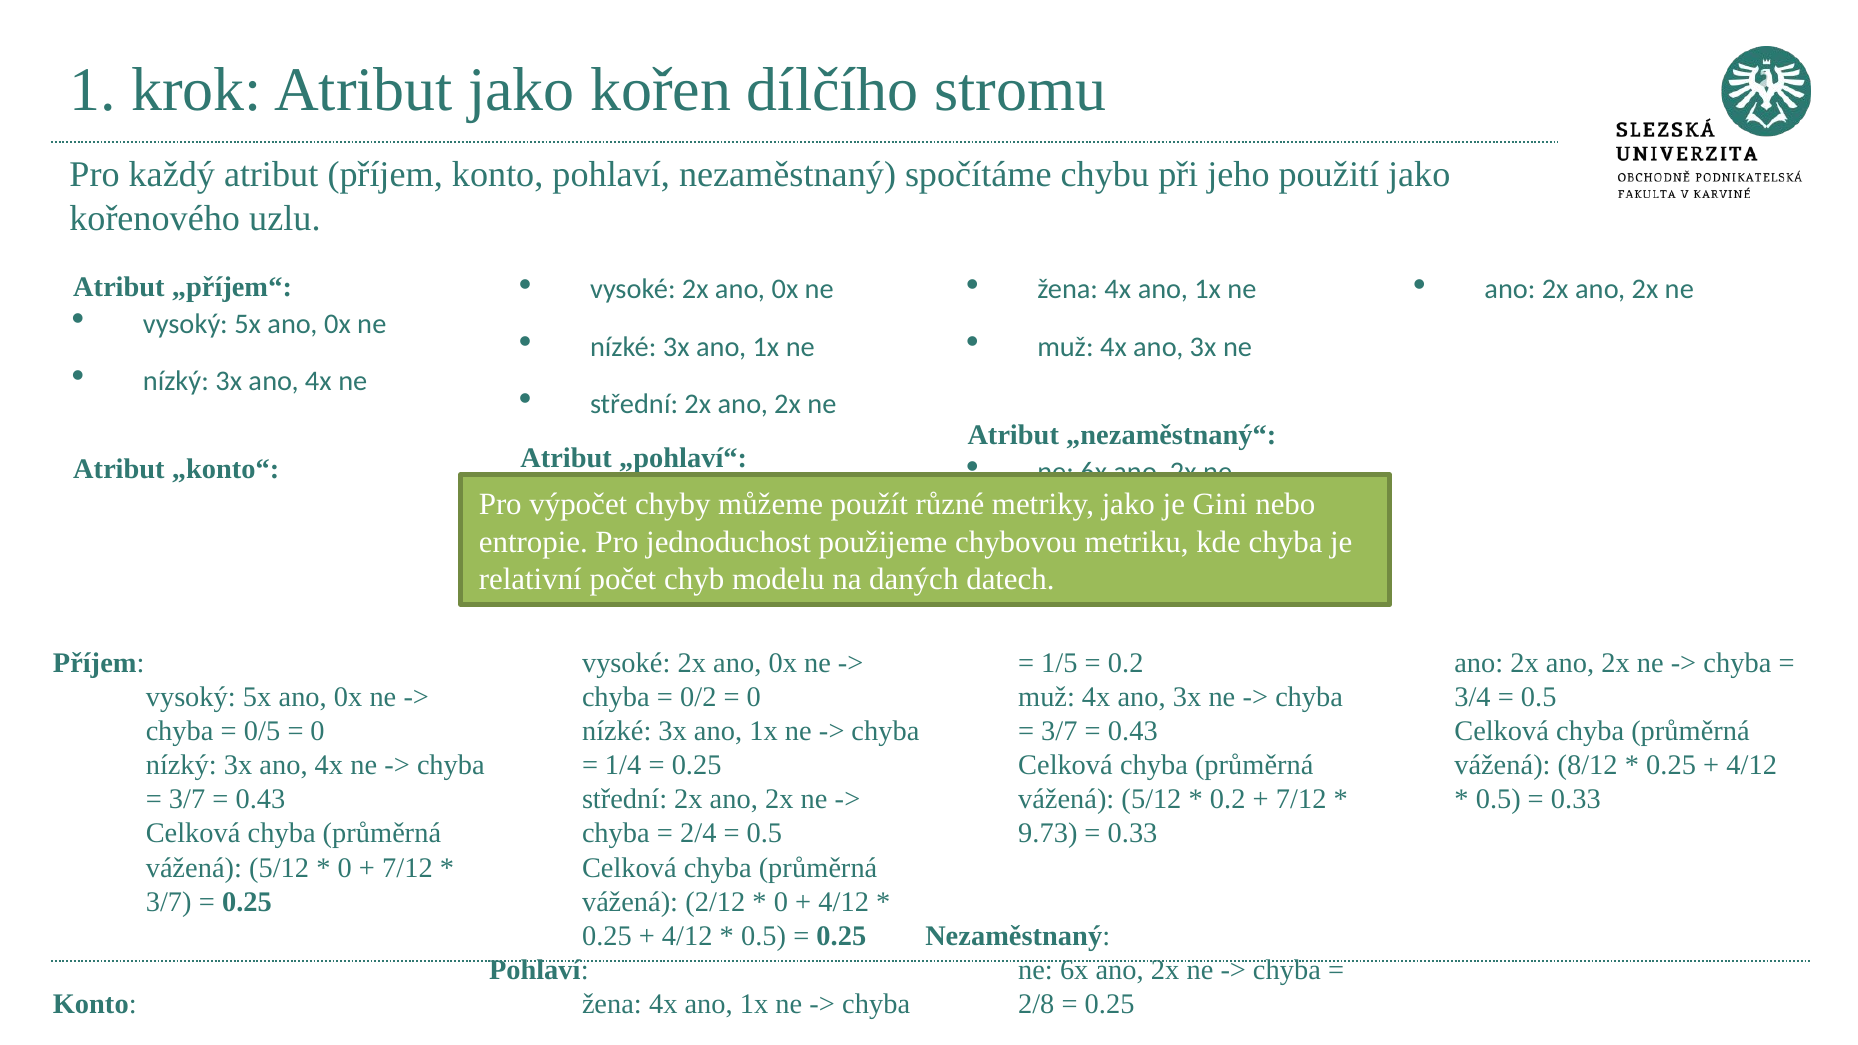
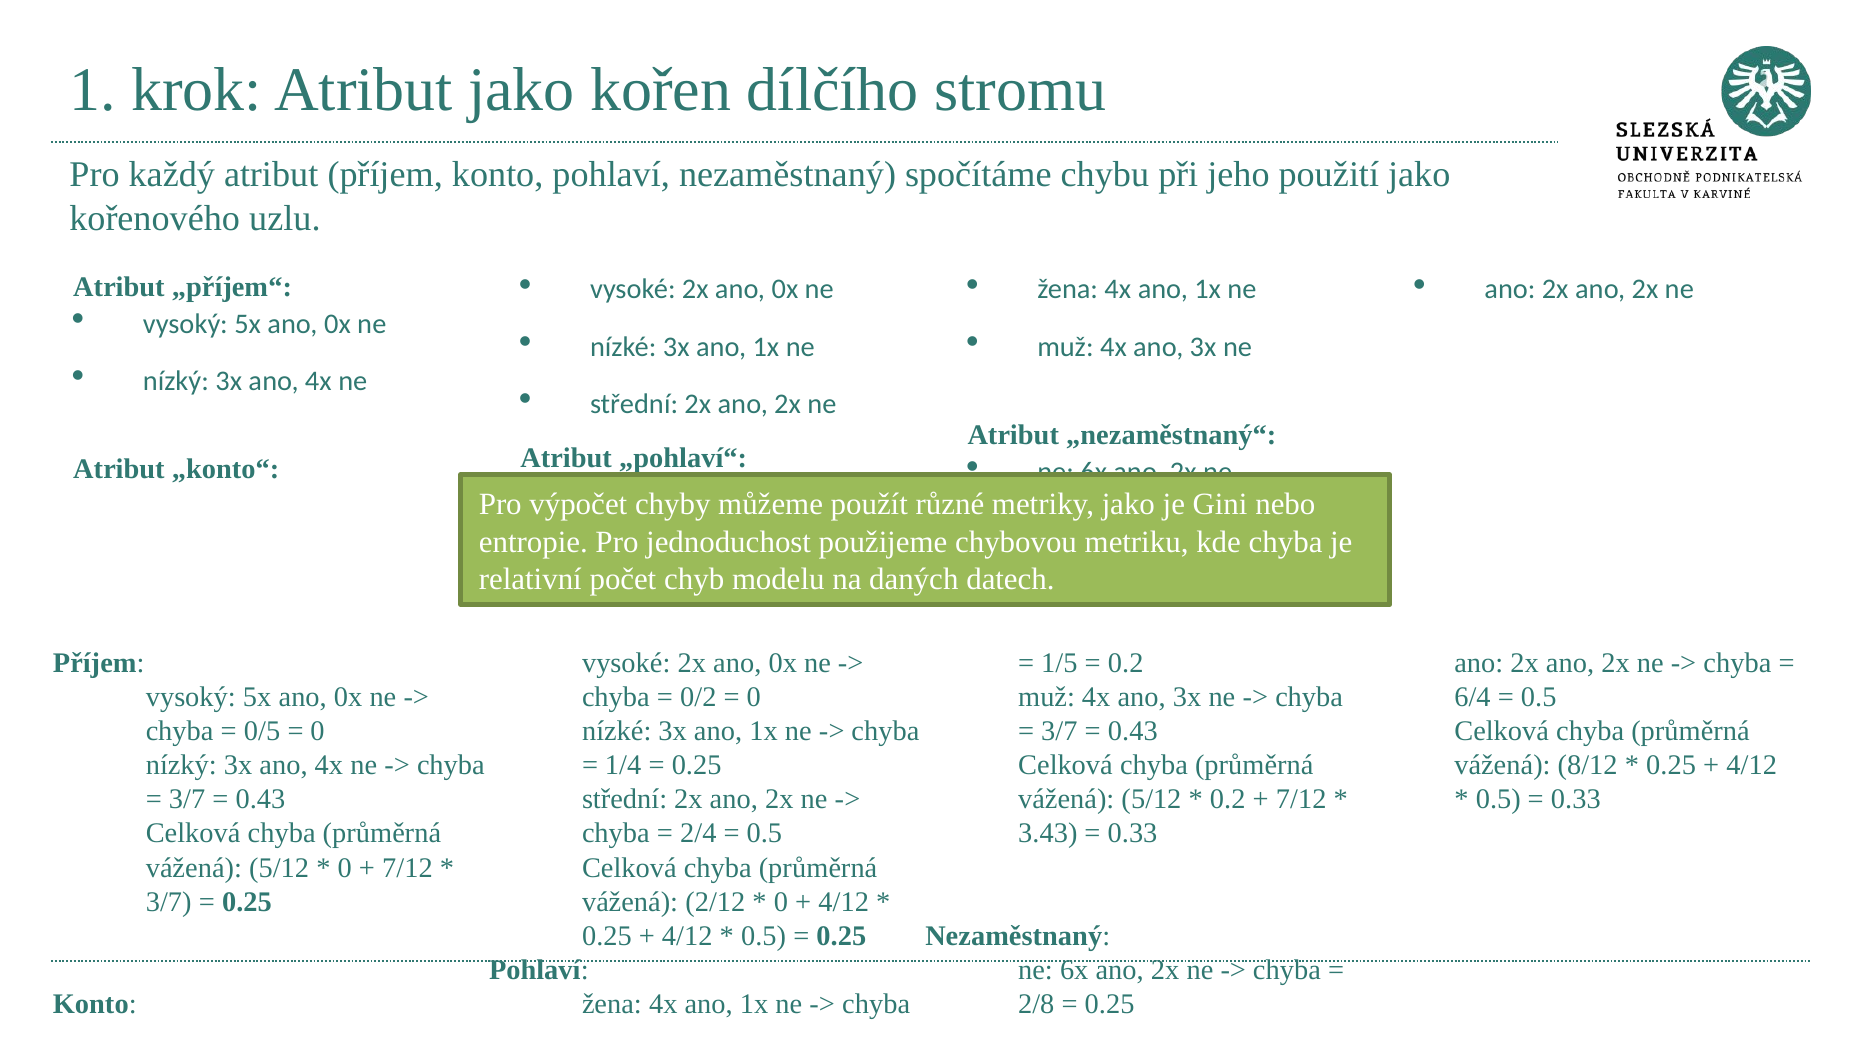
3/4: 3/4 -> 6/4
9.73: 9.73 -> 3.43
